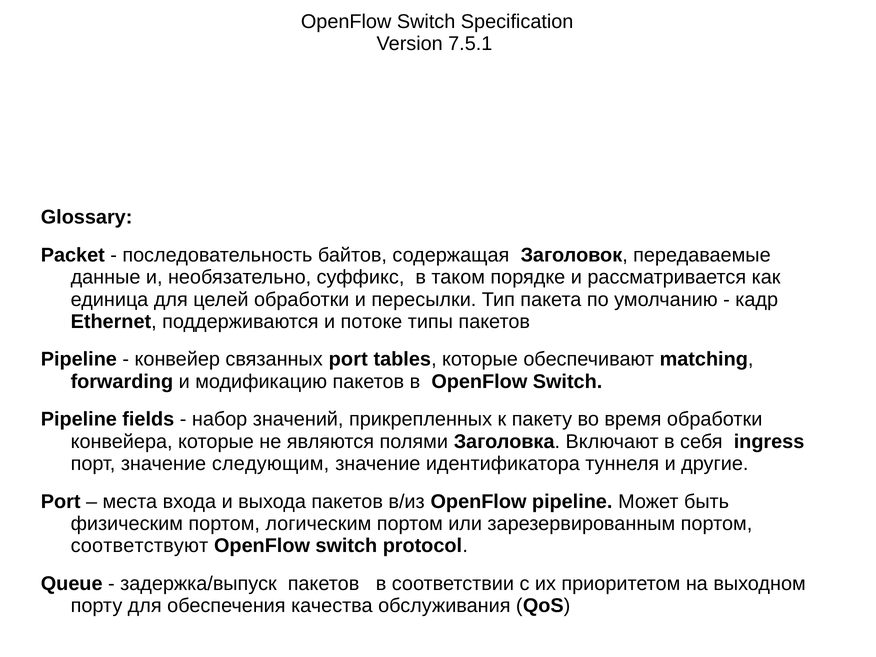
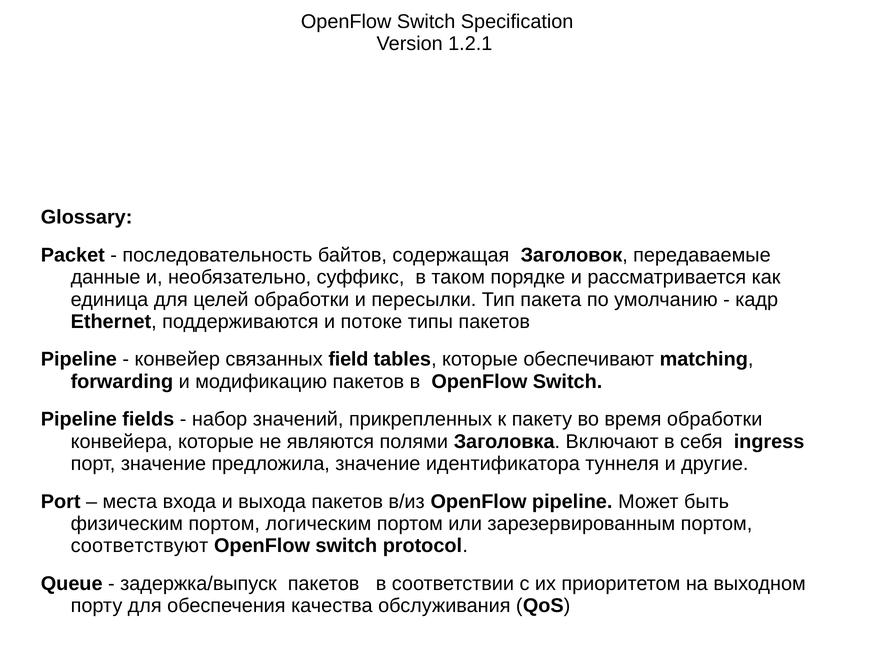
7.5.1: 7.5.1 -> 1.2.1
связанных port: port -> field
следующим: следующим -> предложила
